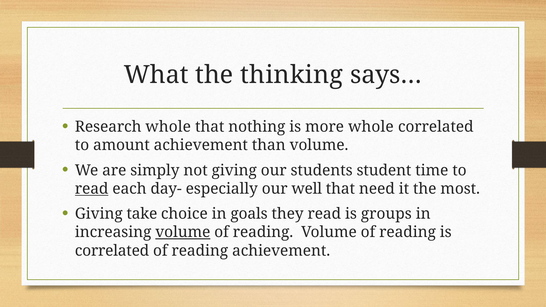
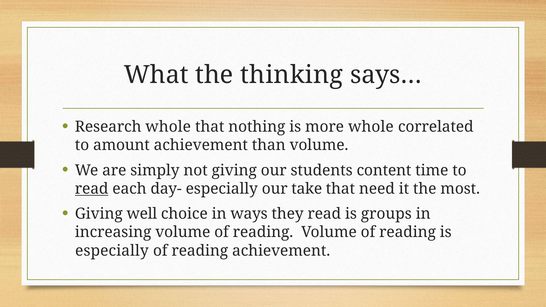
student: student -> content
well: well -> take
take: take -> well
goals: goals -> ways
volume at (183, 232) underline: present -> none
correlated at (112, 251): correlated -> especially
